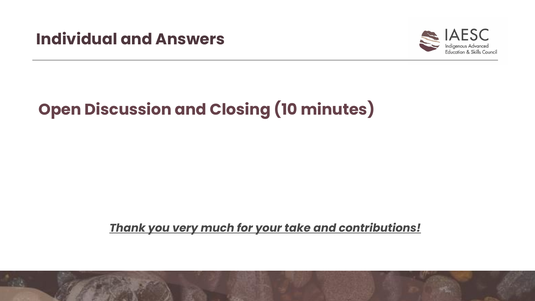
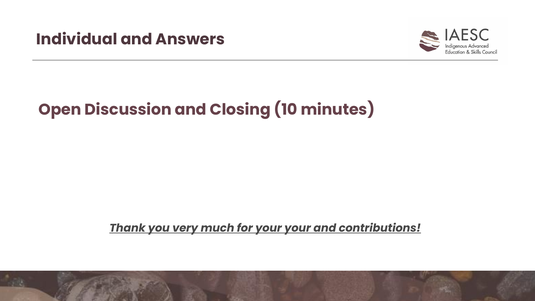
your take: take -> your
